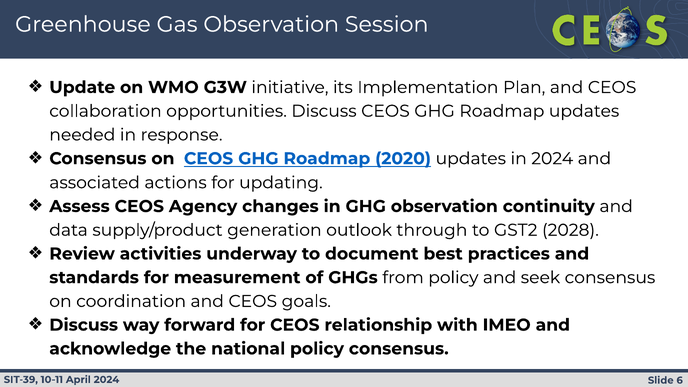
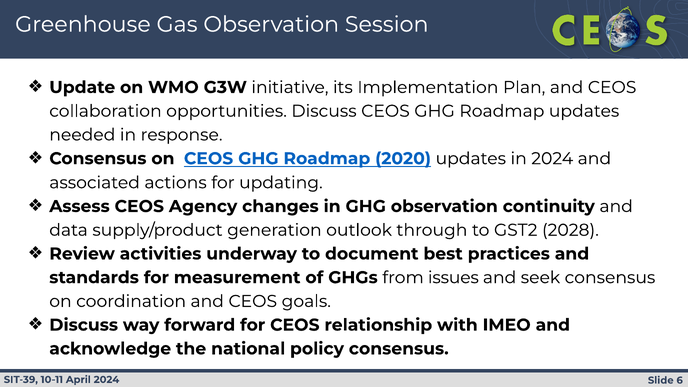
from policy: policy -> issues
